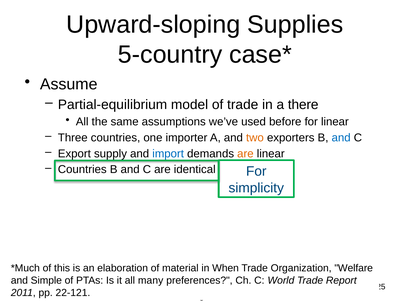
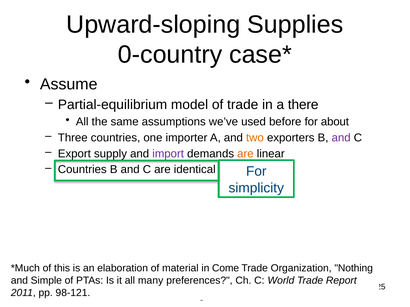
5-country: 5-country -> 0-country
for linear: linear -> about
and at (341, 138) colour: blue -> purple
import colour: blue -> purple
When: When -> Come
Welfare: Welfare -> Nothing
22-121: 22-121 -> 98-121
